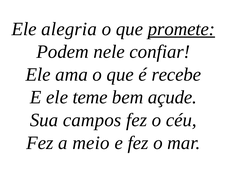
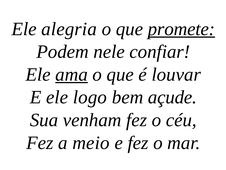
ama underline: none -> present
recebe: recebe -> louvar
teme: teme -> logo
campos: campos -> venham
